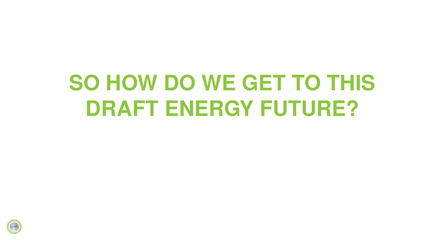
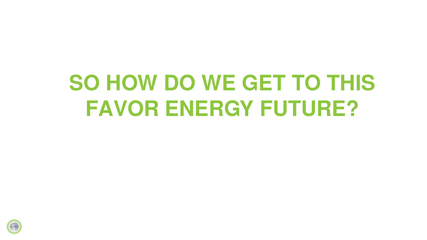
DRAFT: DRAFT -> FAVOR
